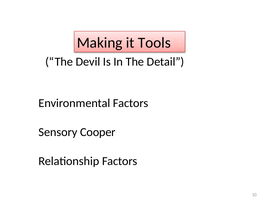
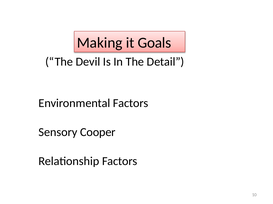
Tools: Tools -> Goals
